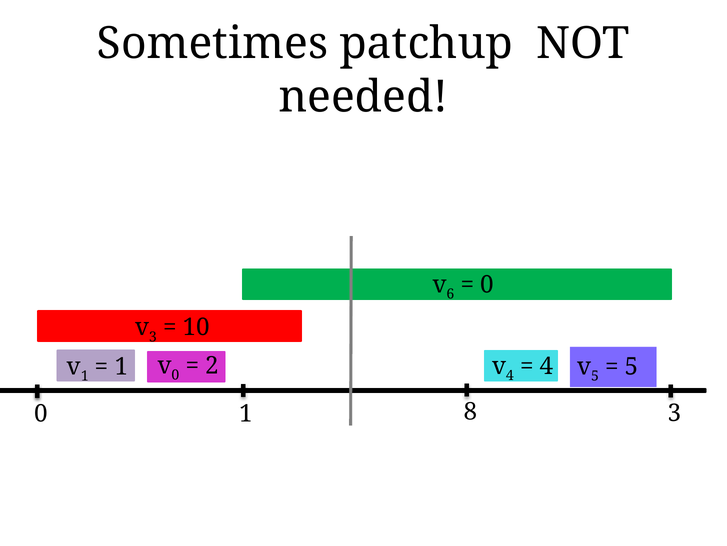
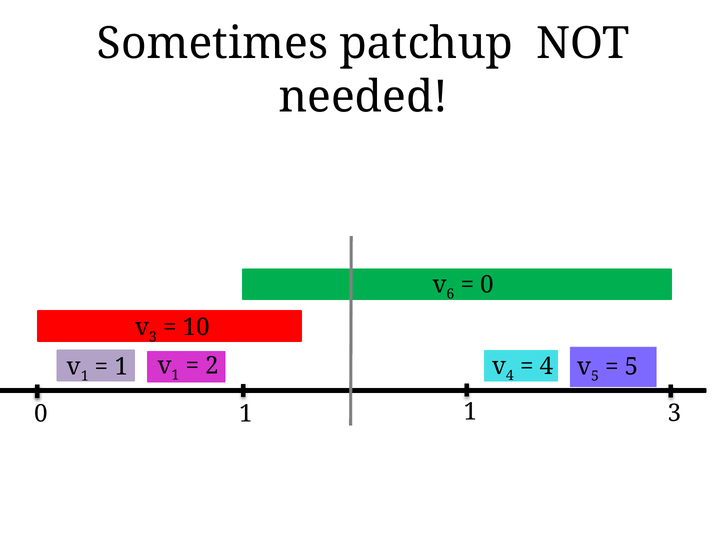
0 at (175, 374): 0 -> 1
1 8: 8 -> 1
